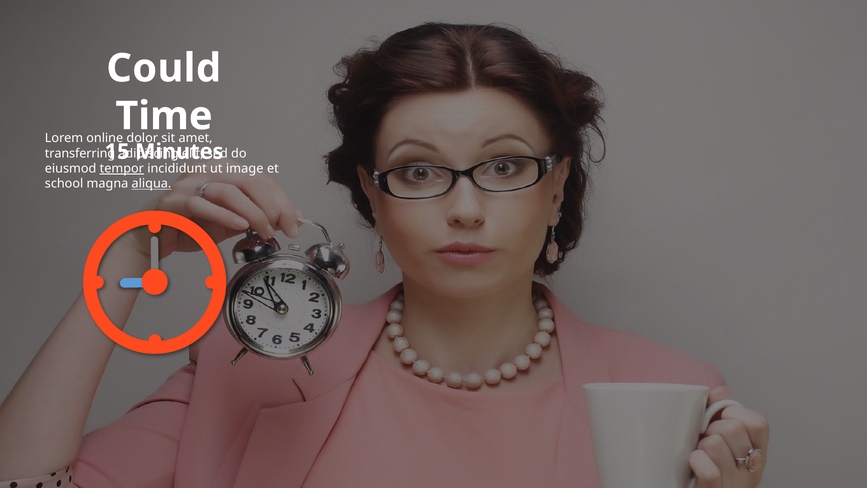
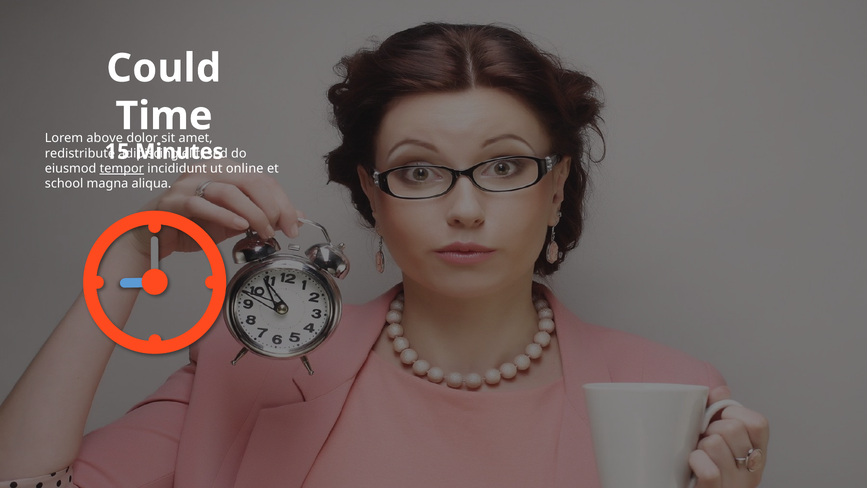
online: online -> above
transferring: transferring -> redistribute
image: image -> online
aliqua underline: present -> none
